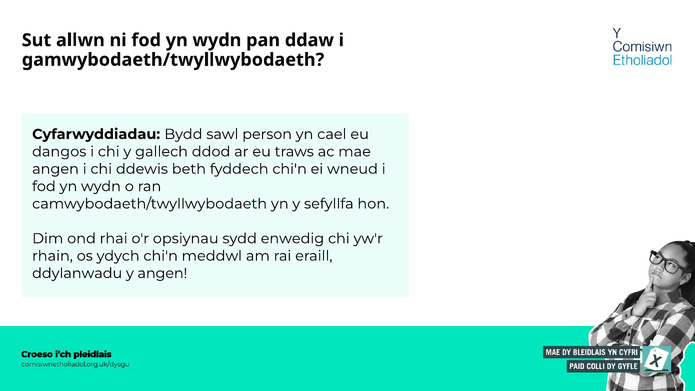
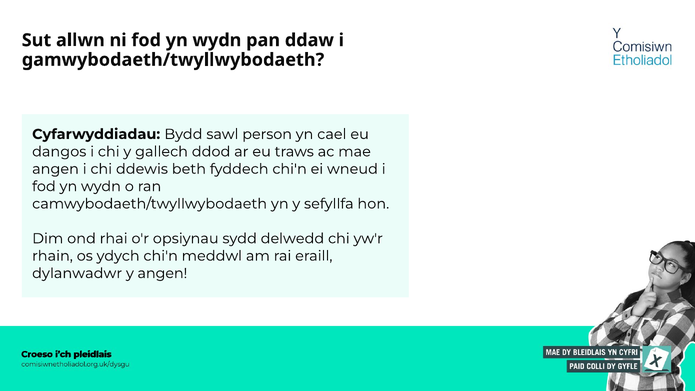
enwedig: enwedig -> delwedd
ddylanwadu: ddylanwadu -> dylanwadwr
